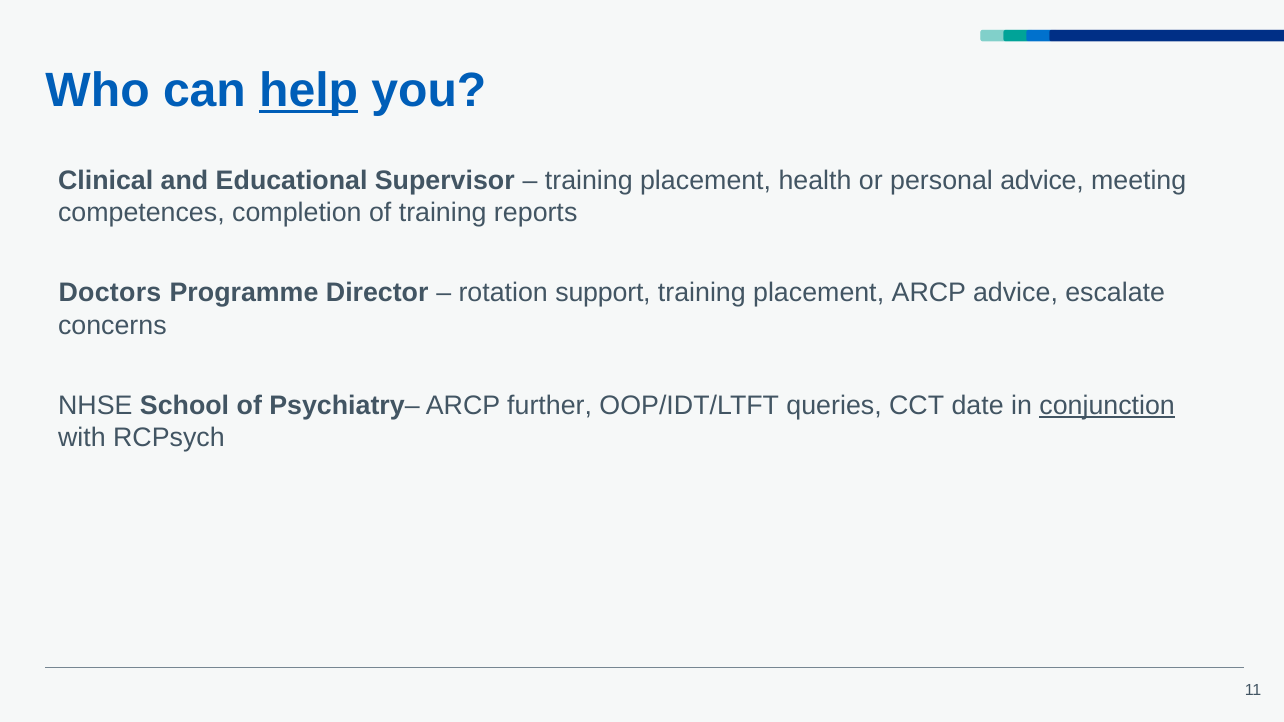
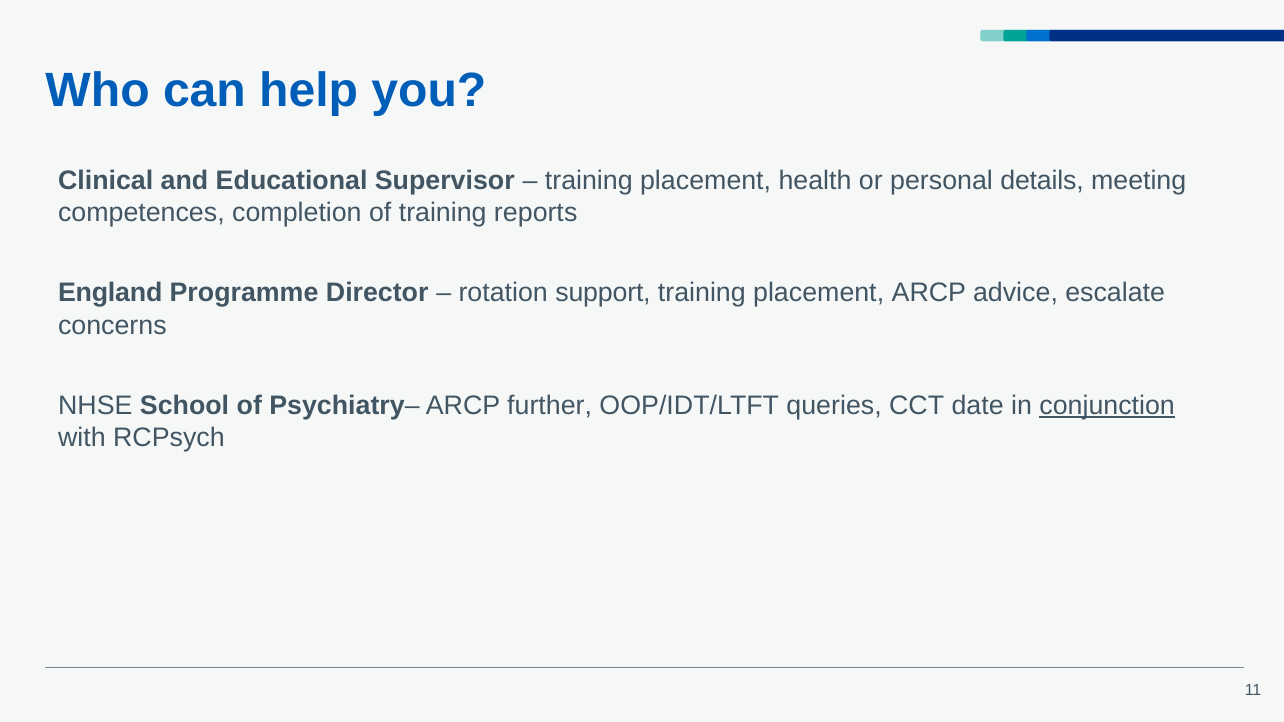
help underline: present -> none
personal advice: advice -> details
Doctors: Doctors -> England
